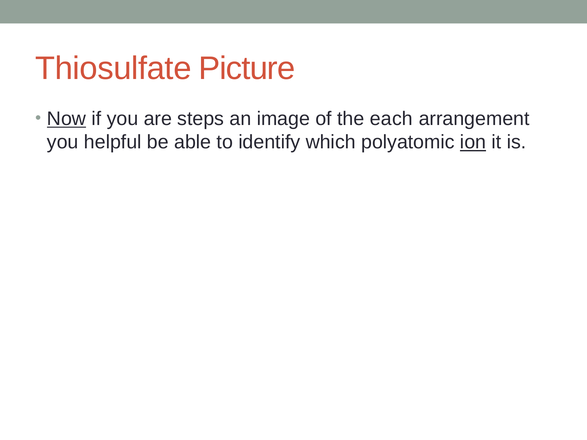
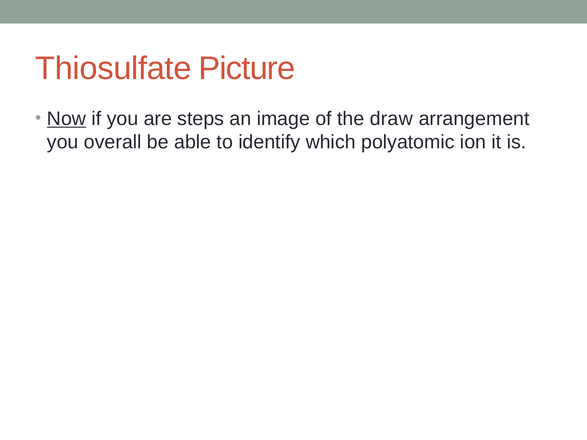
each: each -> draw
helpful: helpful -> overall
ion underline: present -> none
